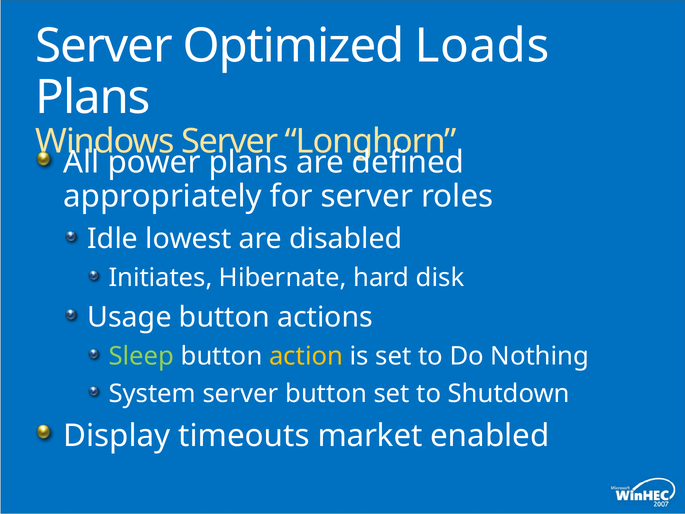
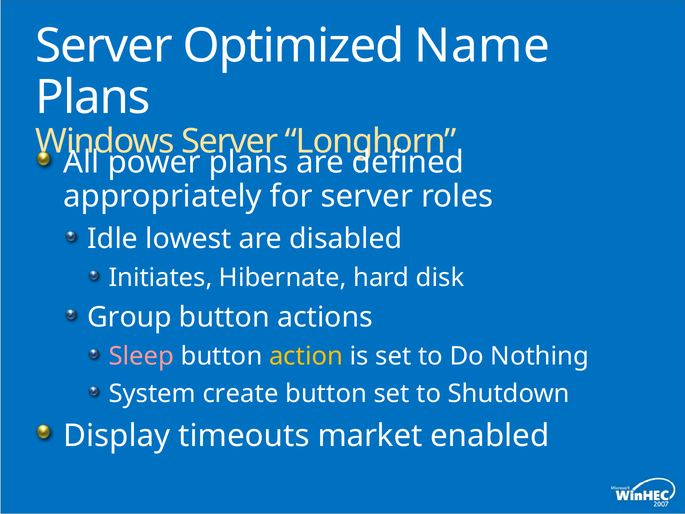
Loads: Loads -> Name
Usage: Usage -> Group
Sleep colour: light green -> pink
System server: server -> create
